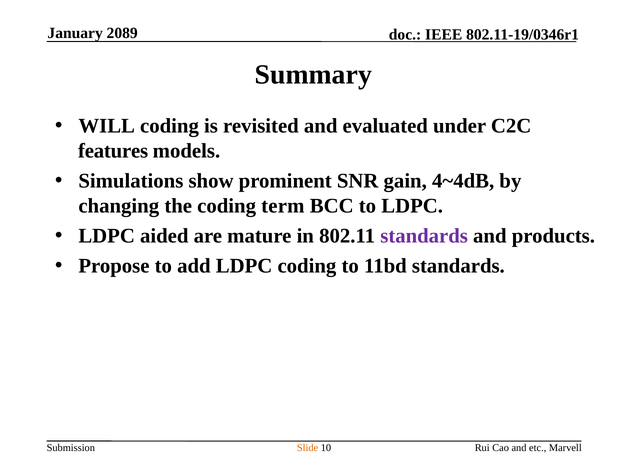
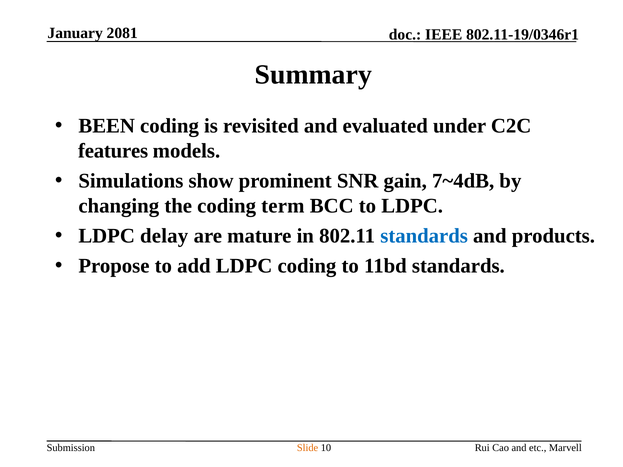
2089: 2089 -> 2081
WILL: WILL -> BEEN
4~4dB: 4~4dB -> 7~4dB
aided: aided -> delay
standards at (424, 236) colour: purple -> blue
